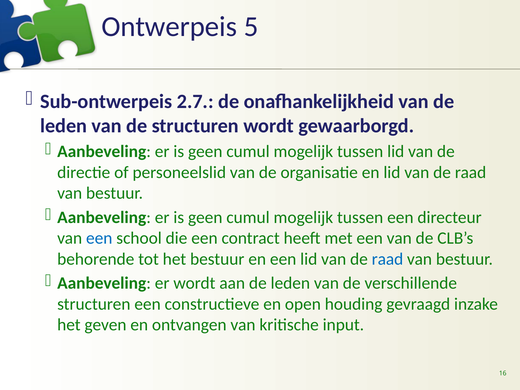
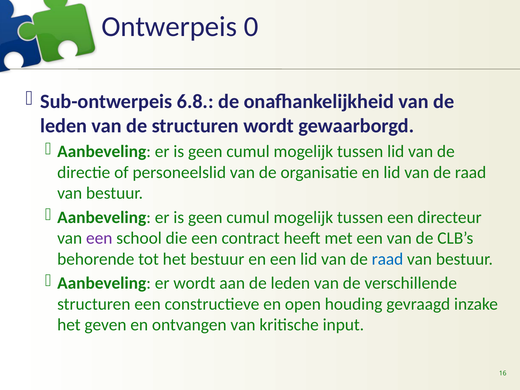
5: 5 -> 0
2.7: 2.7 -> 6.8
een at (99, 238) colour: blue -> purple
